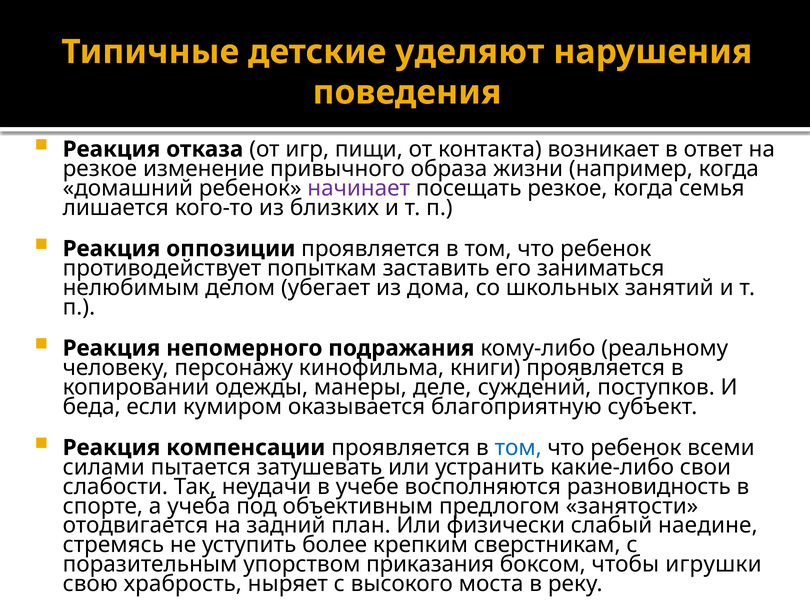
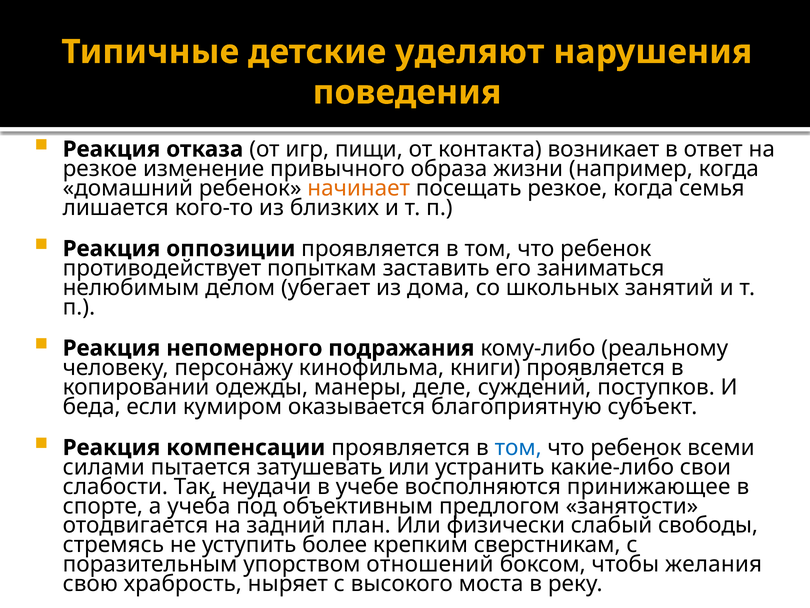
начинает colour: purple -> orange
разновидность: разновидность -> принижающее
наедине: наедине -> свободы
приказания: приказания -> отношений
игрушки: игрушки -> желания
